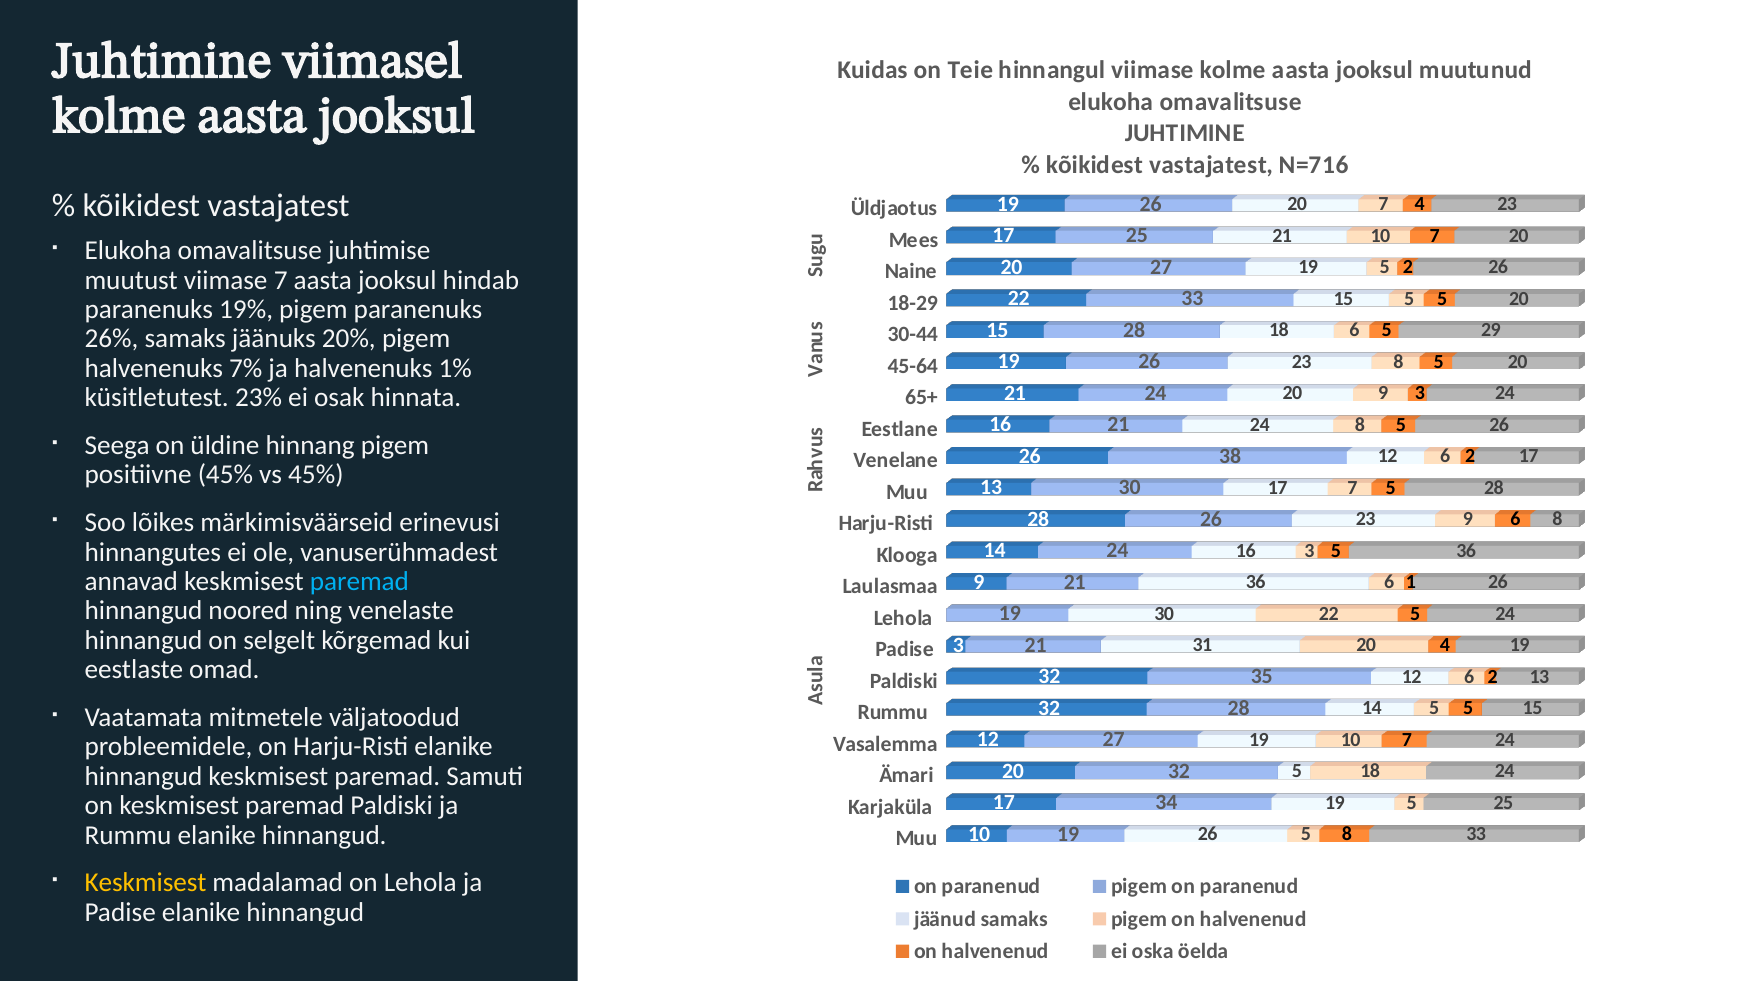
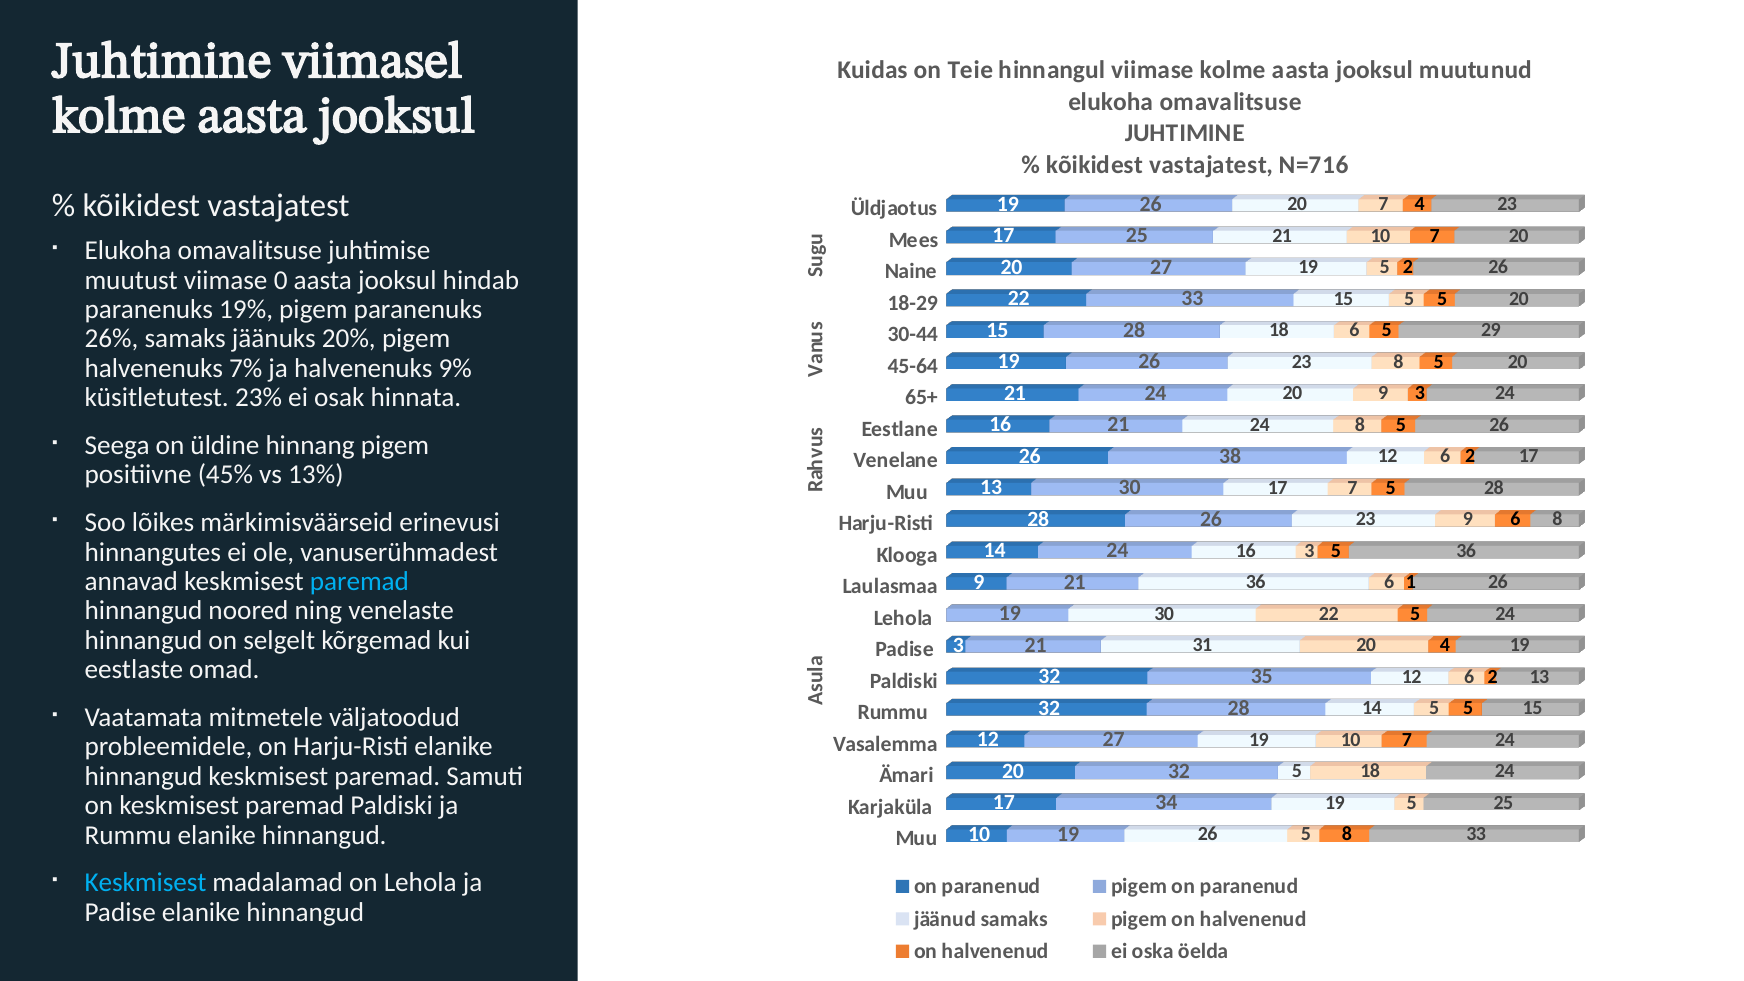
viimase 7: 7 -> 0
1%: 1% -> 9%
vs 45%: 45% -> 13%
Keskmisest at (146, 883) colour: yellow -> light blue
